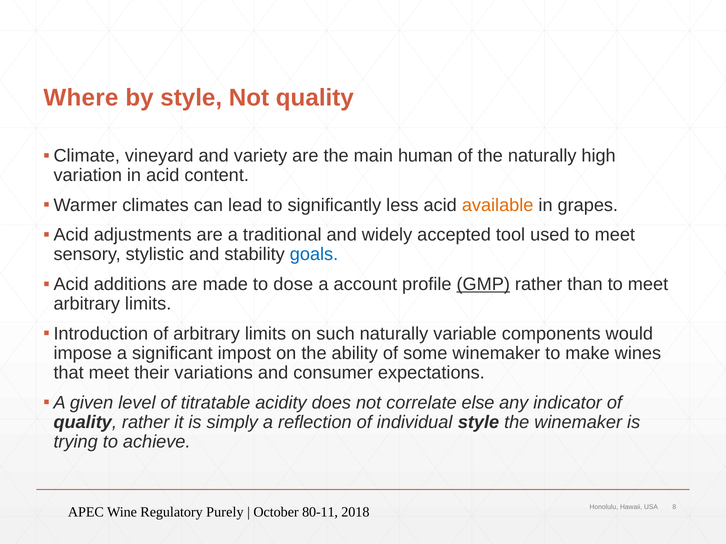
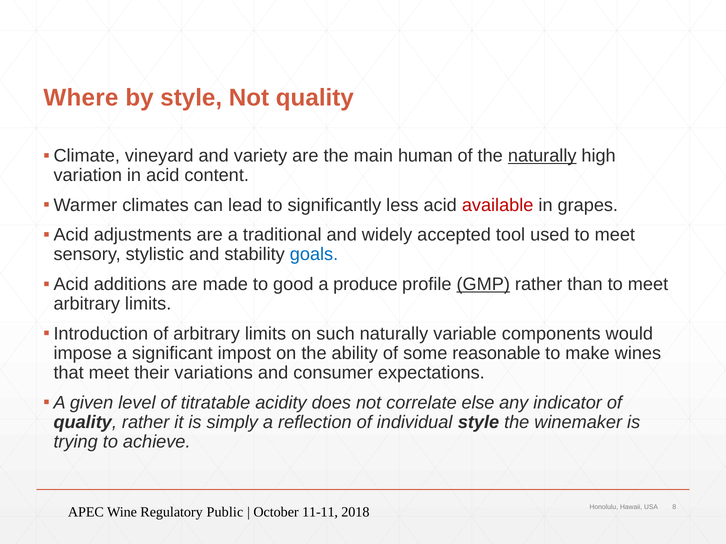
naturally at (542, 156) underline: none -> present
available colour: orange -> red
dose: dose -> good
account: account -> produce
some winemaker: winemaker -> reasonable
Purely: Purely -> Public
80-11: 80-11 -> 11-11
